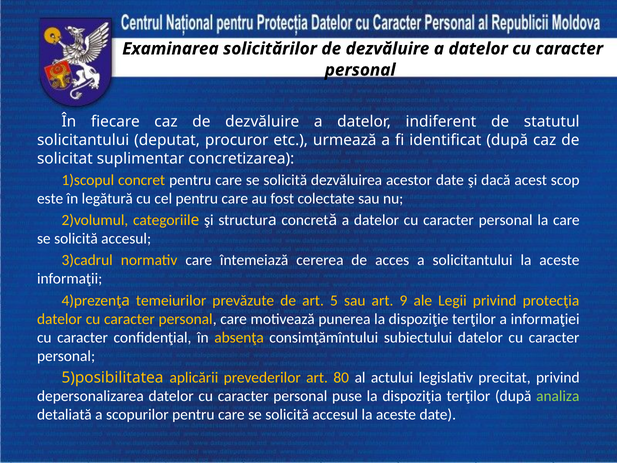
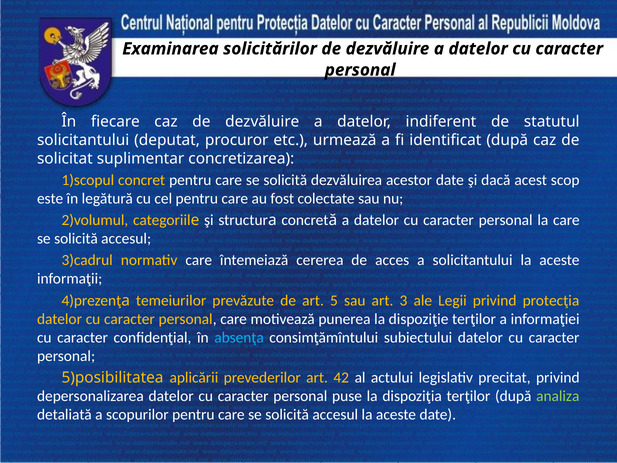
9: 9 -> 3
absenţa colour: yellow -> light blue
80: 80 -> 42
